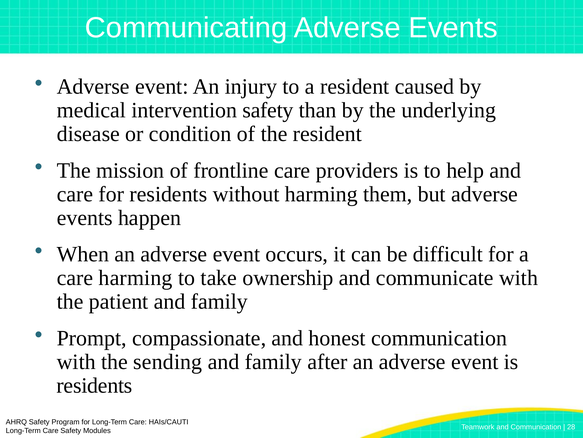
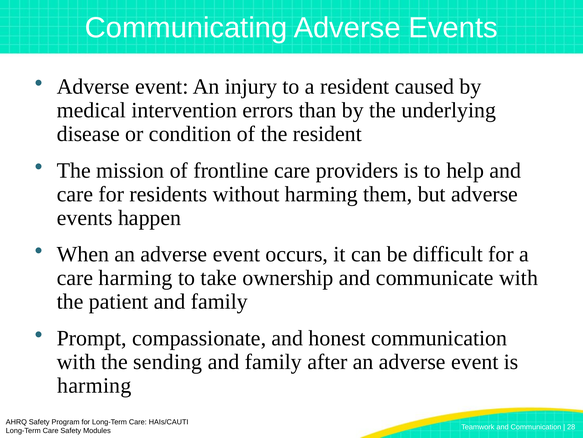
intervention safety: safety -> errors
residents at (95, 385): residents -> harming
